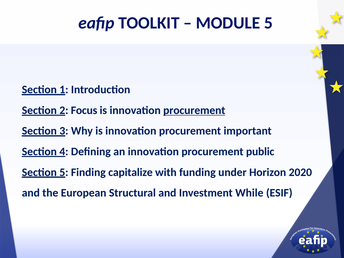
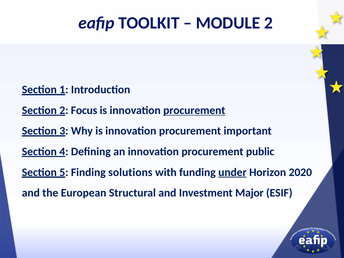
MODULE 5: 5 -> 2
capitalize: capitalize -> solutions
under underline: none -> present
While: While -> Major
